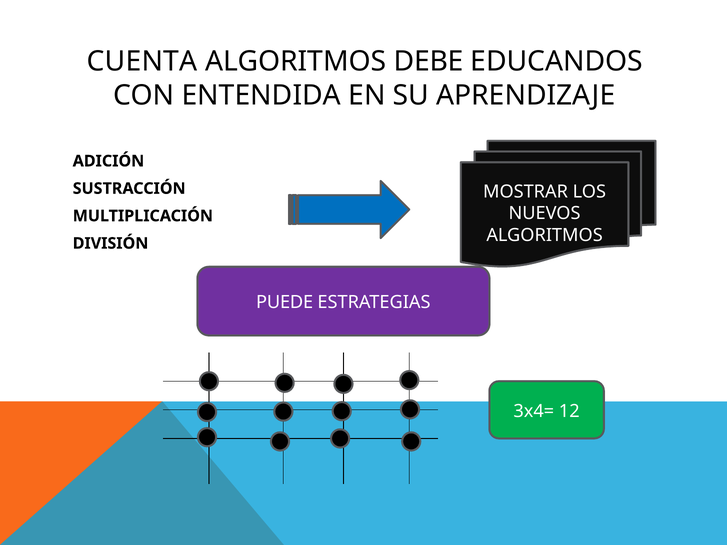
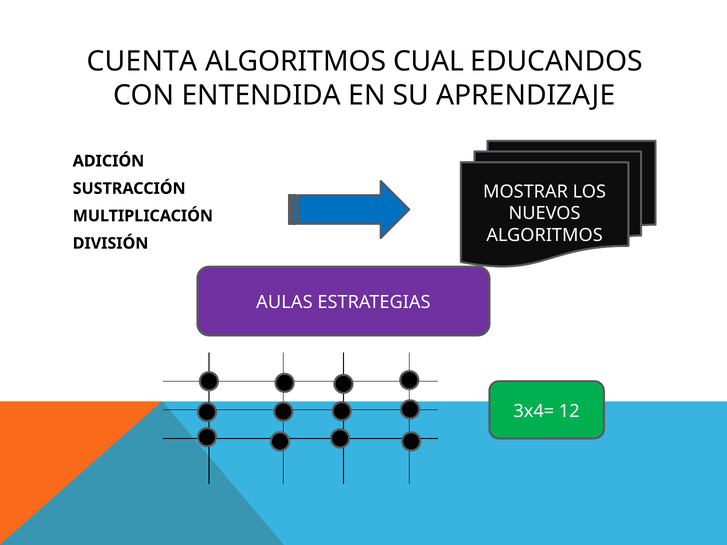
DEBE: DEBE -> CUAL
PUEDE: PUEDE -> AULAS
